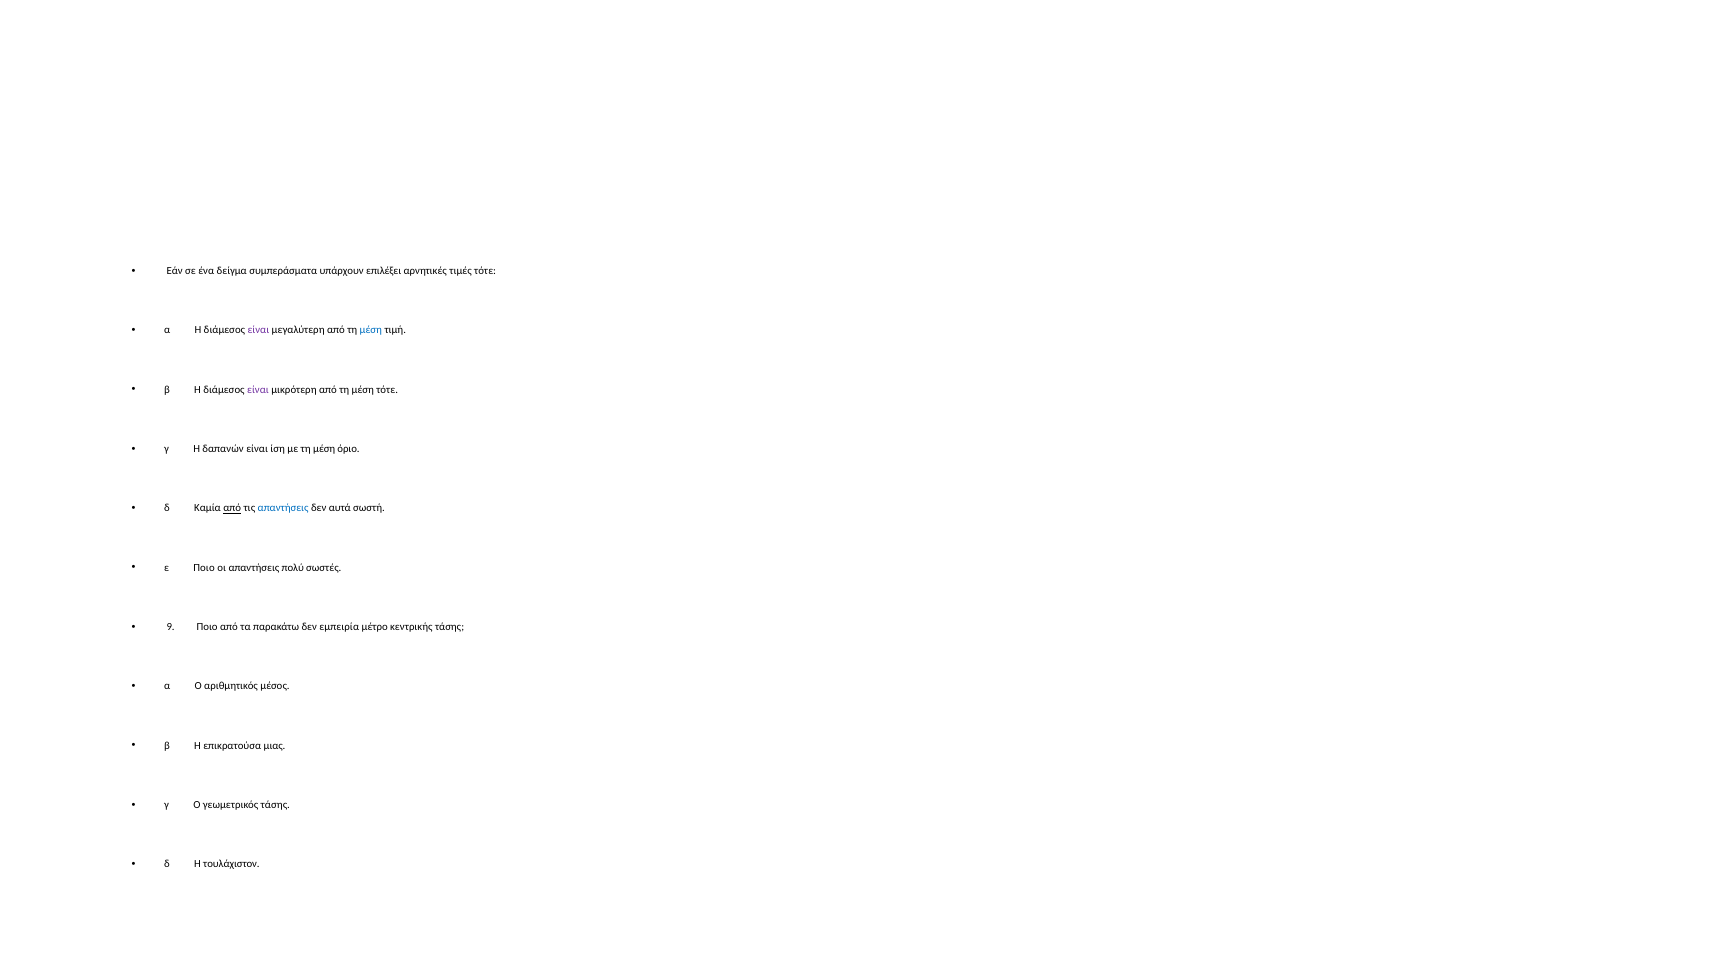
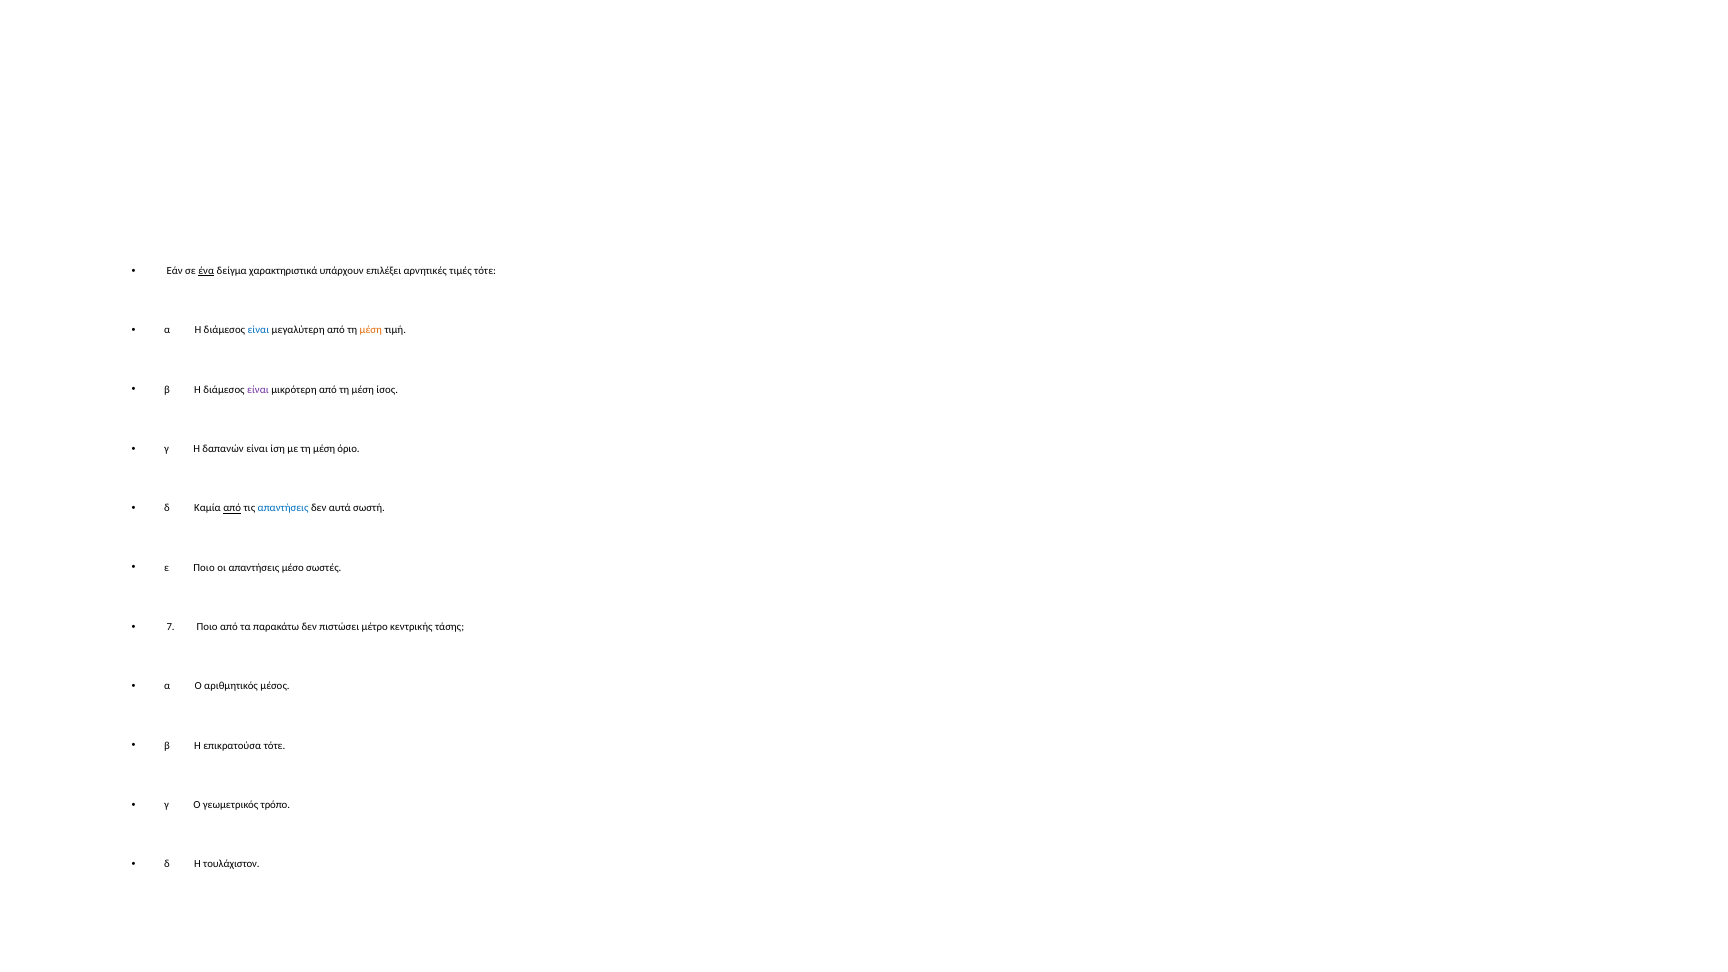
ένα underline: none -> present
συμπεράσματα: συμπεράσματα -> χαρακτηριστικά
είναι at (258, 330) colour: purple -> blue
μέση at (371, 330) colour: blue -> orange
μέση τότε: τότε -> ίσος
πολύ: πολύ -> μέσο
9: 9 -> 7
εμπειρία: εμπειρία -> πιστώσει
επικρατούσα μιας: μιας -> τότε
γεωμετρικός τάσης: τάσης -> τρόπο
